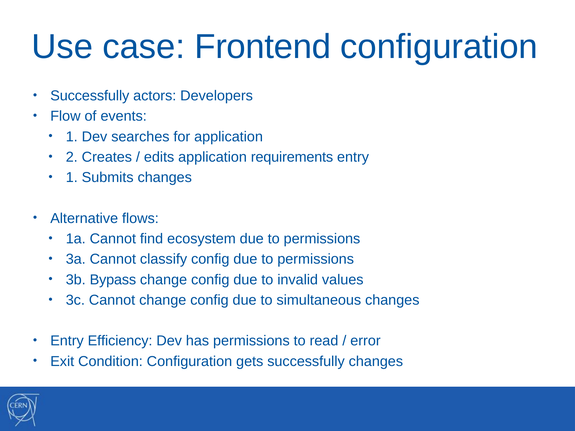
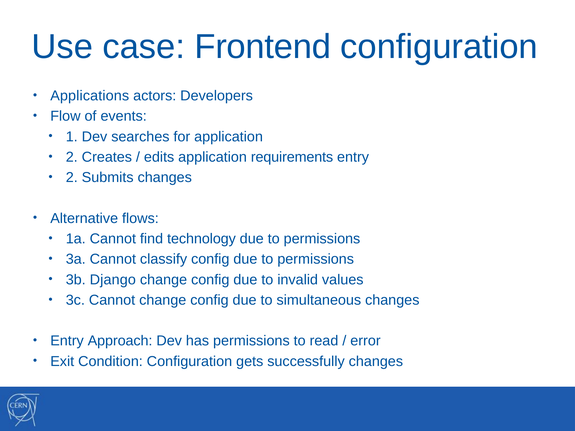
Successfully at (90, 96): Successfully -> Applications
1 at (72, 178): 1 -> 2
ecosystem: ecosystem -> technology
Bypass: Bypass -> Django
Efficiency: Efficiency -> Approach
